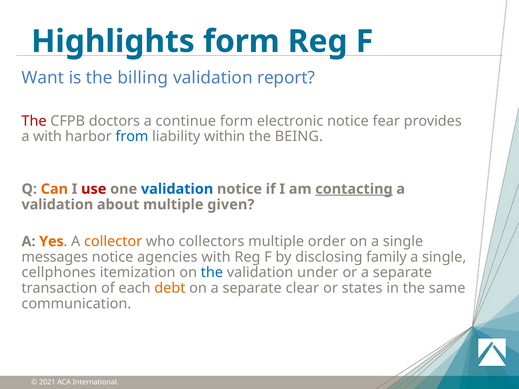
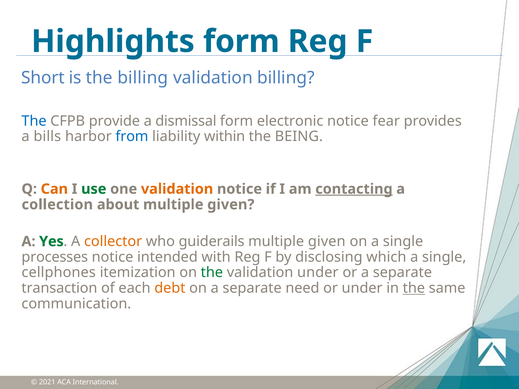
Want: Want -> Short
validation report: report -> billing
The at (34, 121) colour: red -> blue
doctors: doctors -> provide
continue: continue -> dismissal
a with: with -> bills
use colour: red -> green
validation at (177, 189) colour: blue -> orange
validation at (57, 205): validation -> collection
Yes colour: orange -> green
collectors: collectors -> guiderails
order at (327, 242): order -> given
messages: messages -> processes
agencies: agencies -> intended
family: family -> which
the at (212, 273) colour: blue -> green
clear: clear -> need
or states: states -> under
the at (414, 288) underline: none -> present
